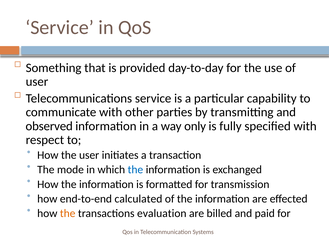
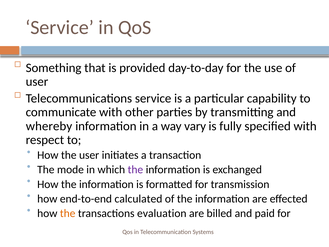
observed: observed -> whereby
only: only -> vary
the at (135, 169) colour: blue -> purple
